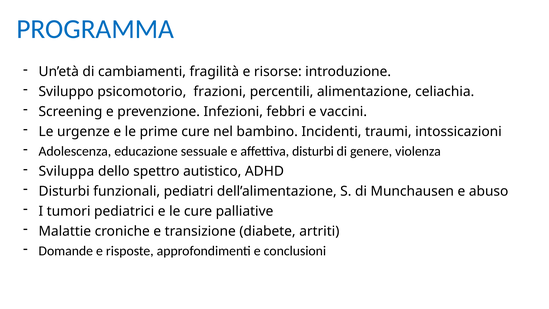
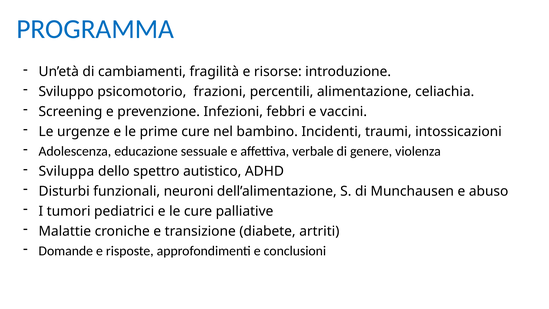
affettiva disturbi: disturbi -> verbale
pediatri: pediatri -> neuroni
